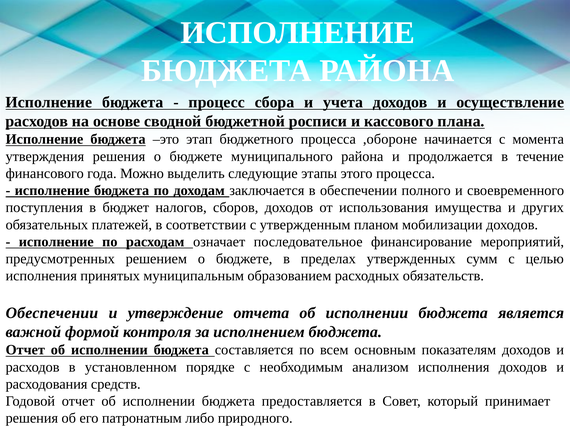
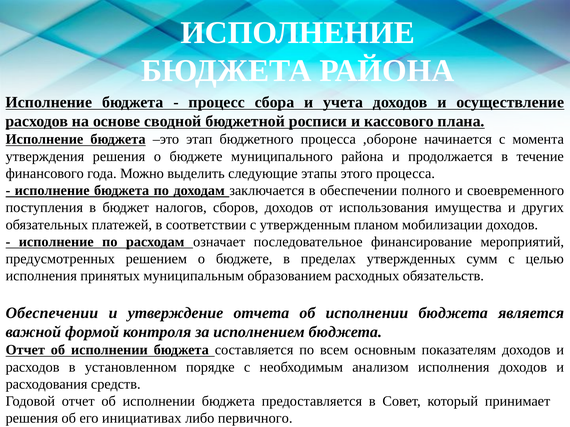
патронатным: патронатным -> инициативах
природного: природного -> первичного
